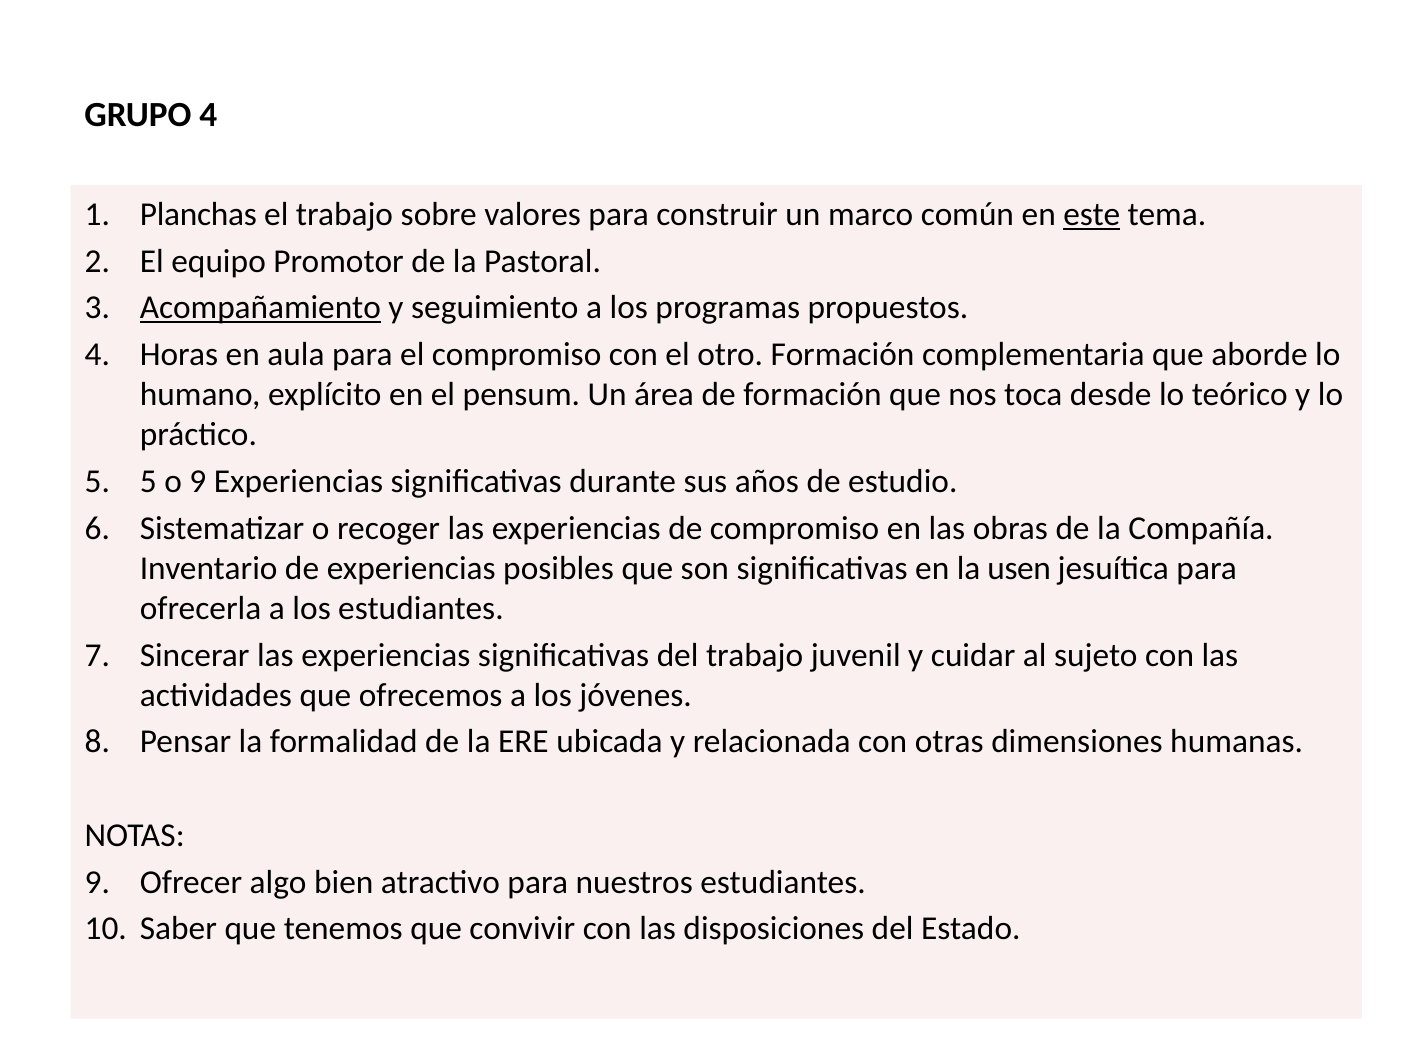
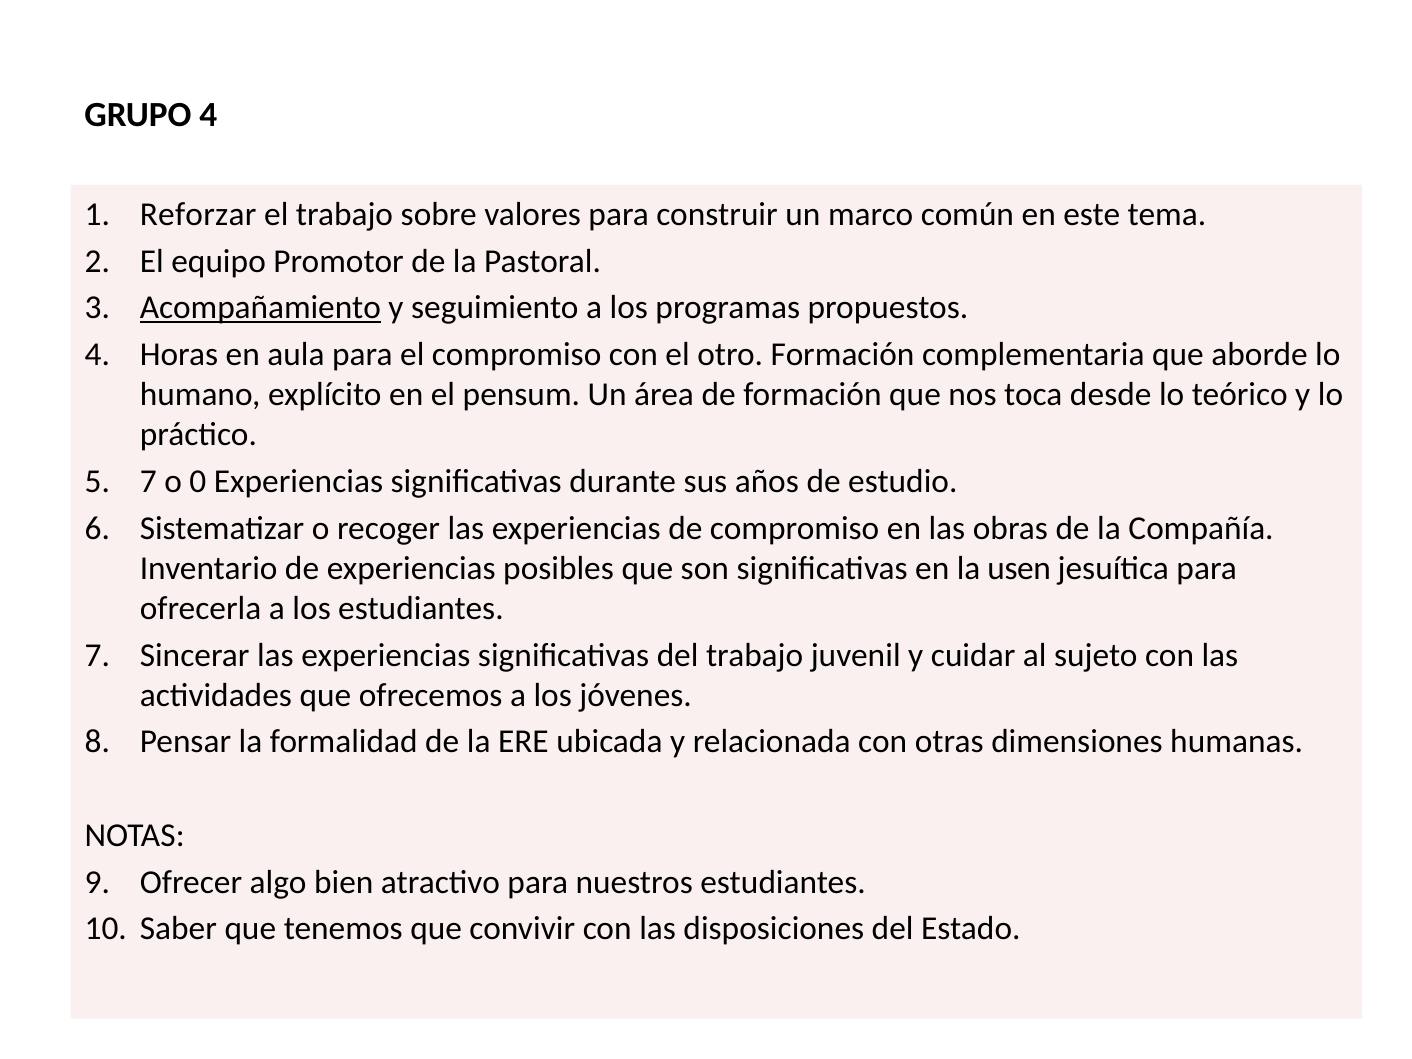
Planchas: Planchas -> Reforzar
este underline: present -> none
5 at (148, 481): 5 -> 7
o 9: 9 -> 0
